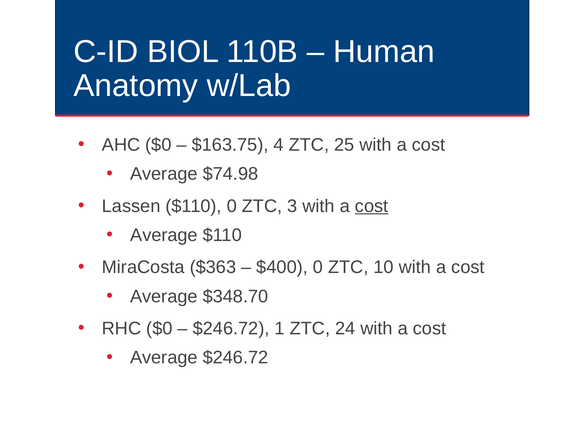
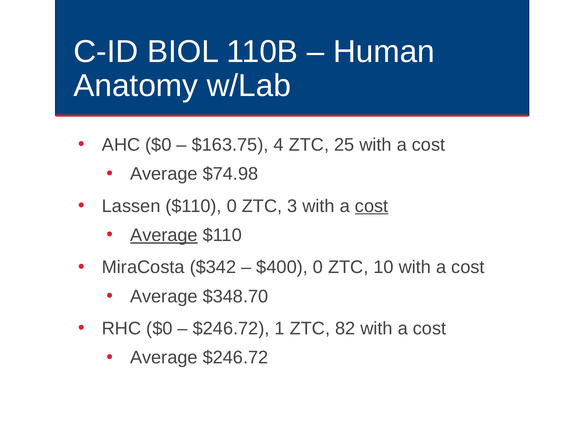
Average at (164, 235) underline: none -> present
$363: $363 -> $342
24: 24 -> 82
